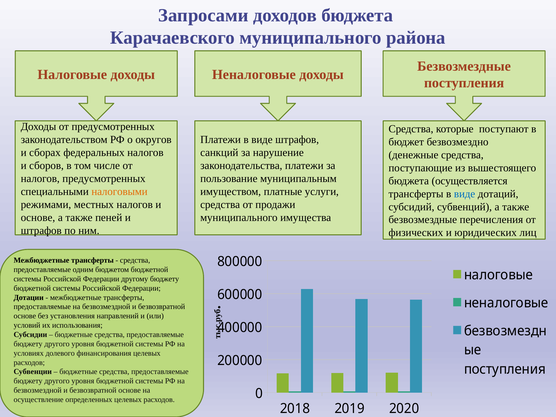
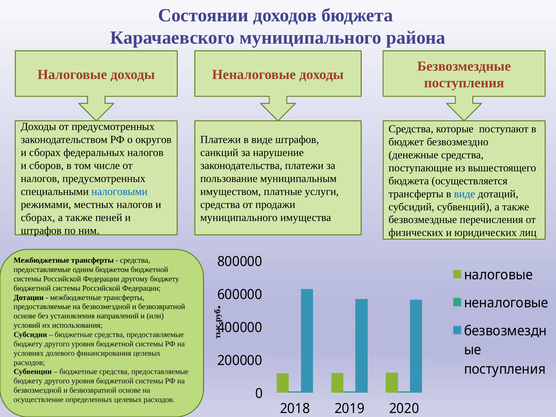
Запросами: Запросами -> Состоянии
налоговыми colour: orange -> blue
основе at (38, 218): основе -> сборах
